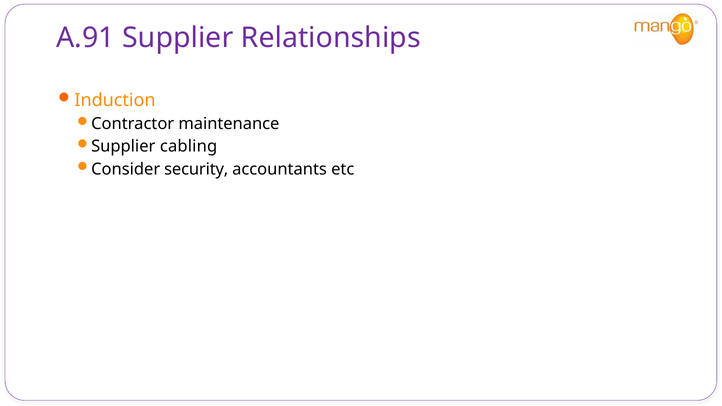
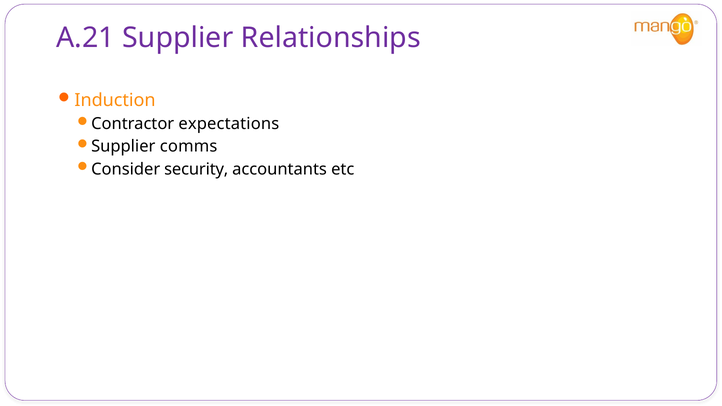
A.91: A.91 -> A.21
maintenance: maintenance -> expectations
cabling: cabling -> comms
